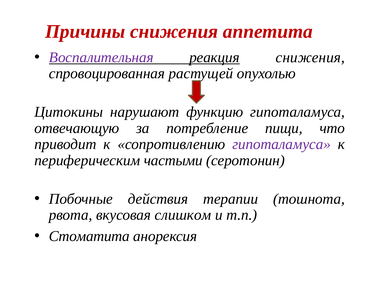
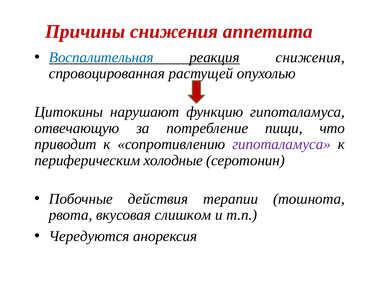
Воспалительная colour: purple -> blue
частыми: частыми -> холодные
Стоматита: Стоматита -> Чередуются
